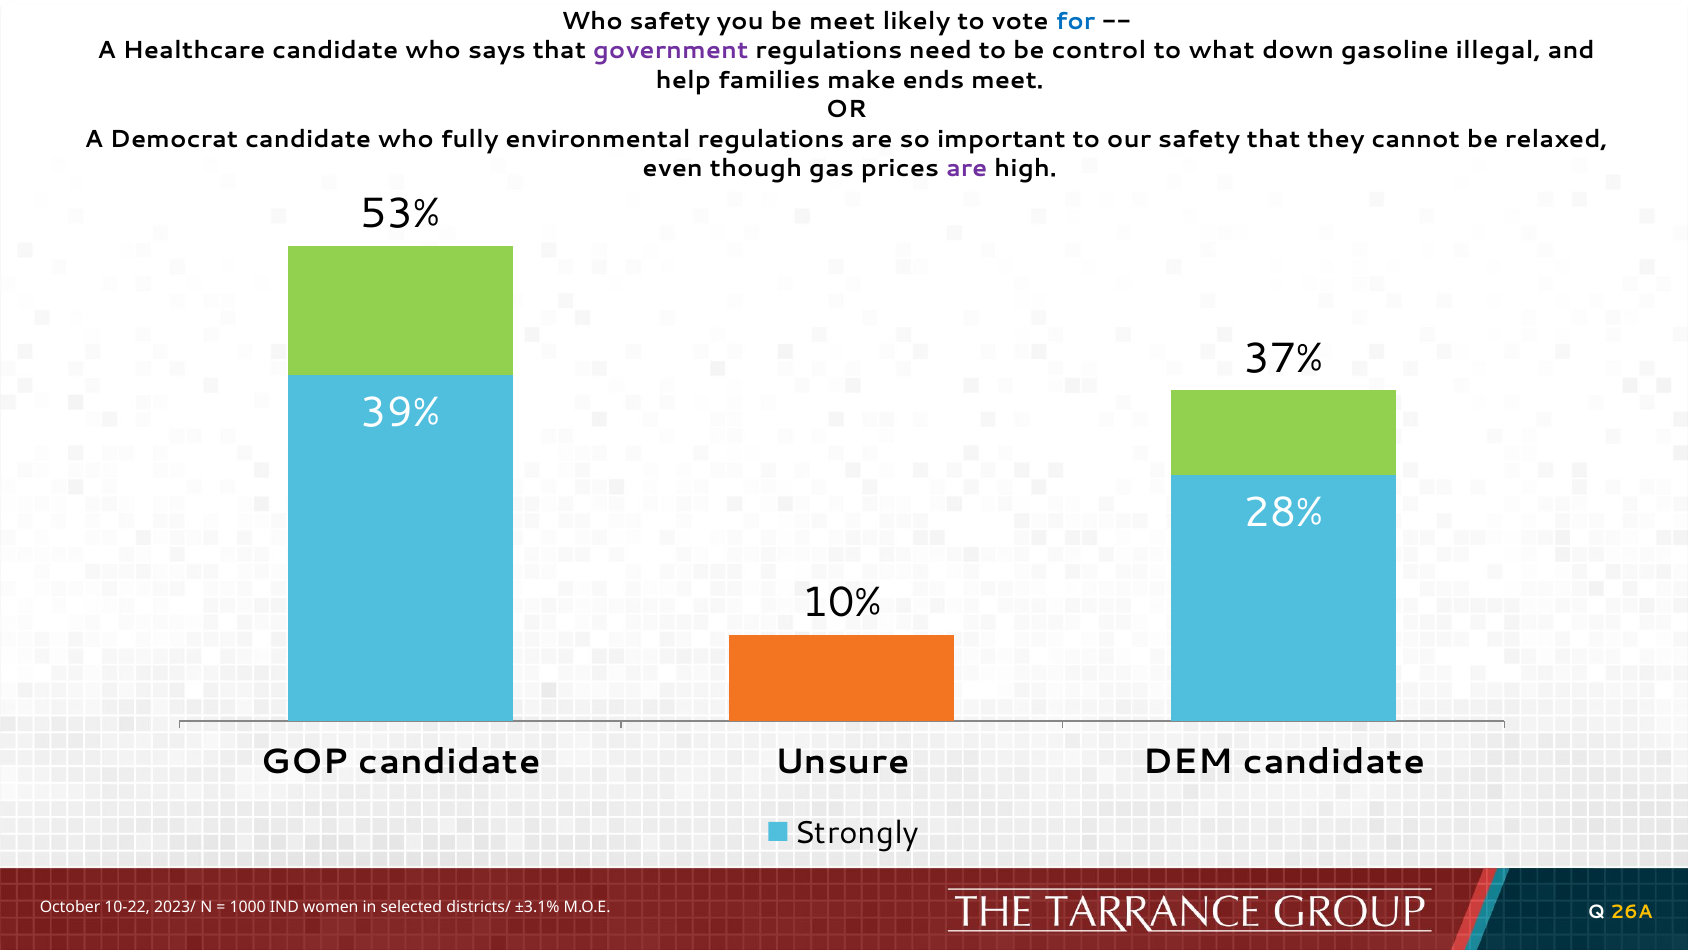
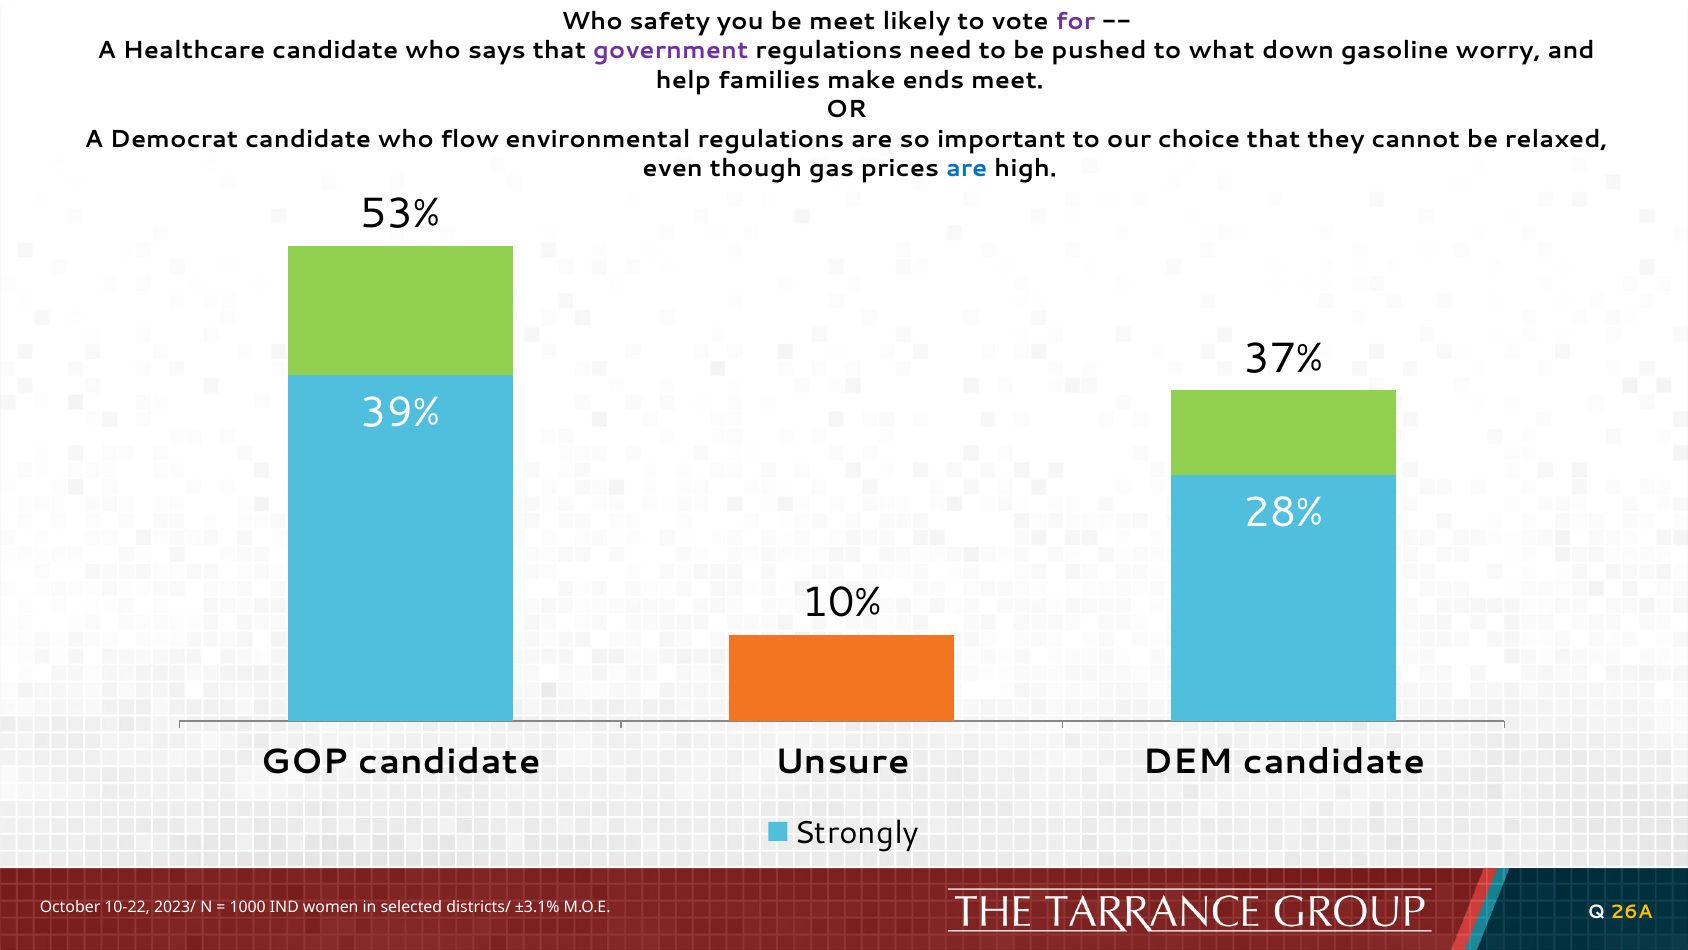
for colour: blue -> purple
control: control -> pushed
illegal: illegal -> worry
fully: fully -> flow
our safety: safety -> choice
are at (967, 169) colour: purple -> blue
